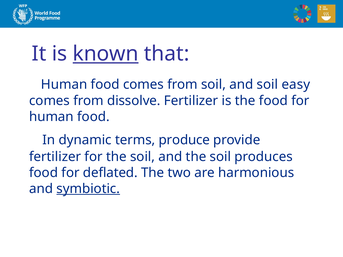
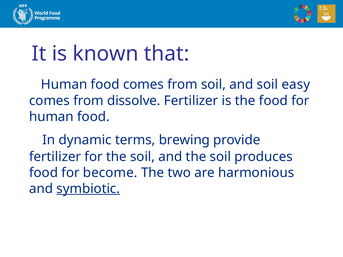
known underline: present -> none
produce: produce -> brewing
deflated: deflated -> become
